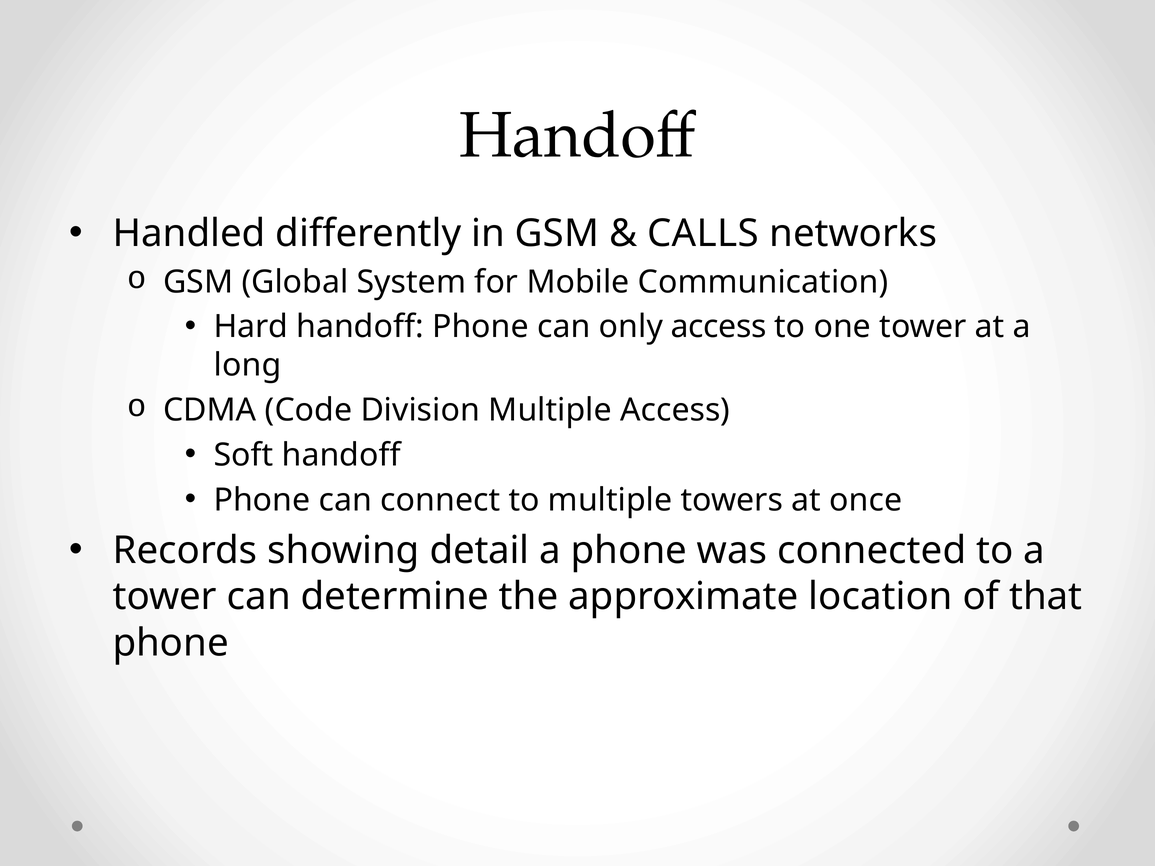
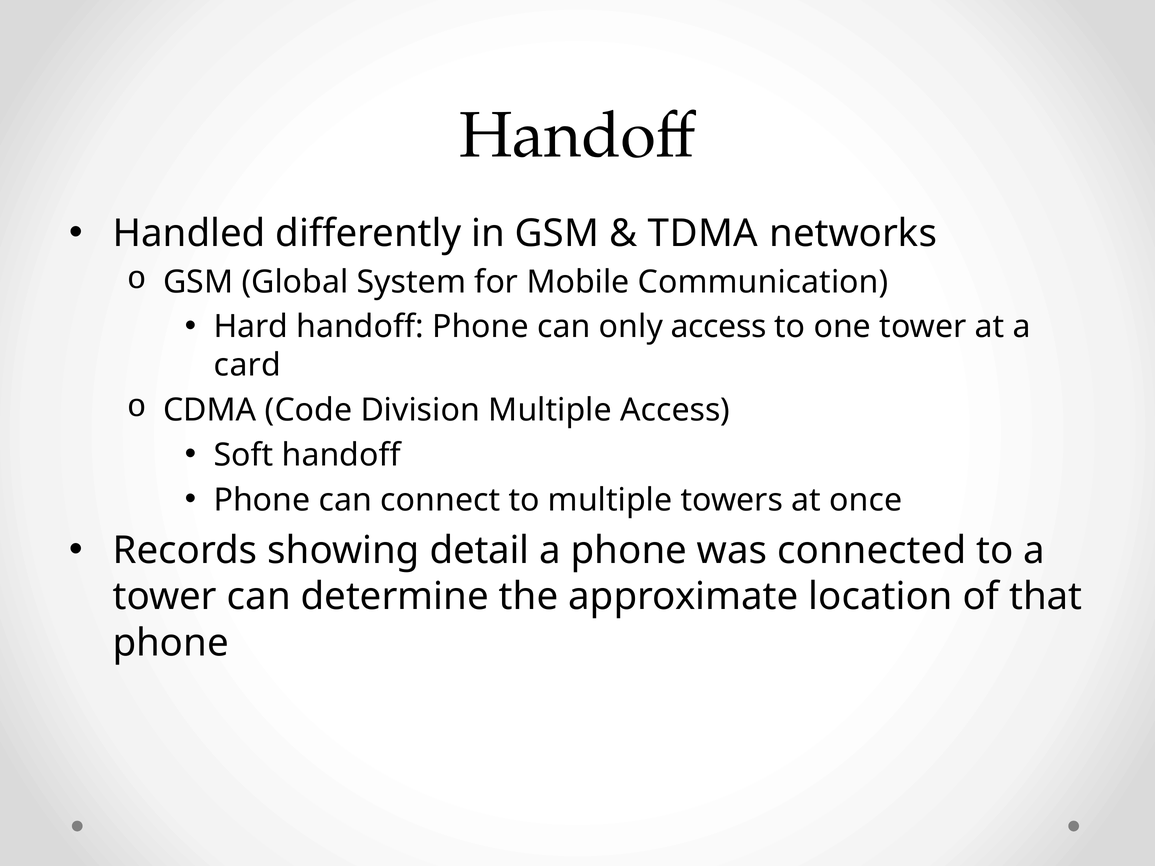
CALLS: CALLS -> TDMA
long: long -> card
